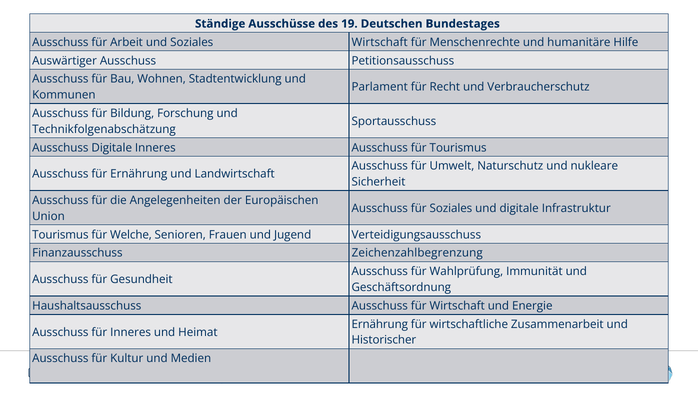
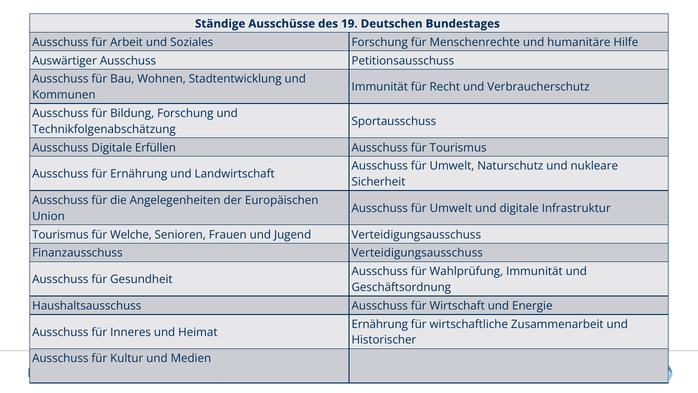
Soziales Wirtschaft: Wirtschaft -> Forschung
Parlament at (380, 87): Parlament -> Immunität
Digitale Inneres: Inneres -> Erfüllen
Soziales at (451, 208): Soziales -> Umwelt
Finanzausschuss Zeichenzahlbegrenzung: Zeichenzahlbegrenzung -> Verteidigungsausschuss
